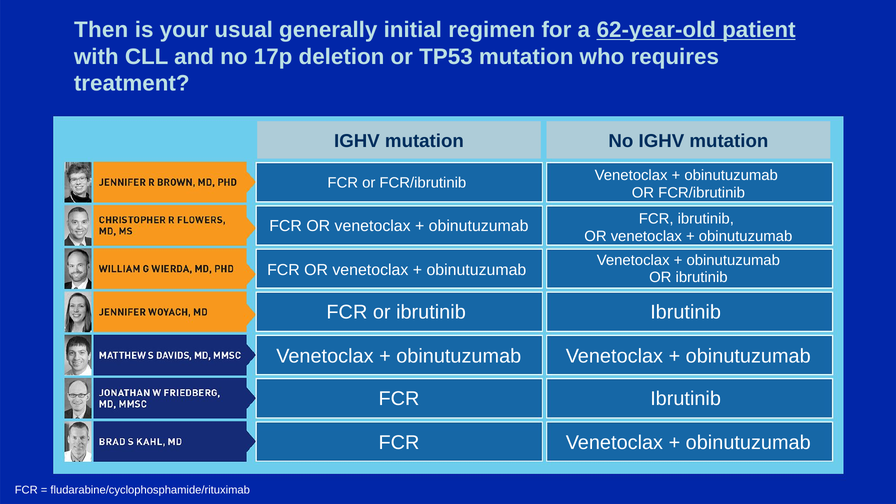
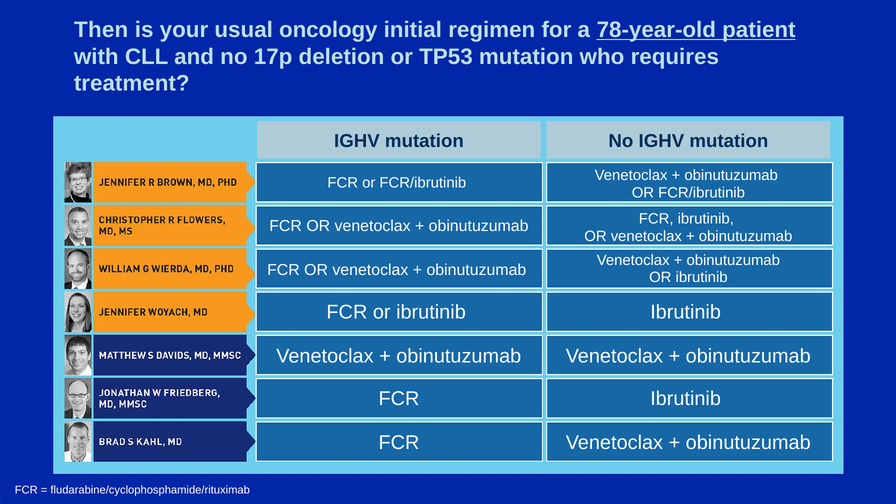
generally: generally -> oncology
62-year-old: 62-year-old -> 78-year-old
